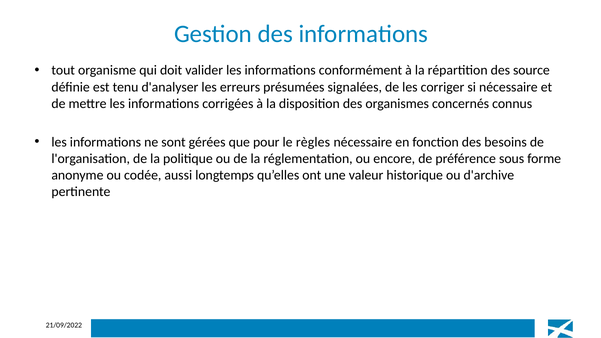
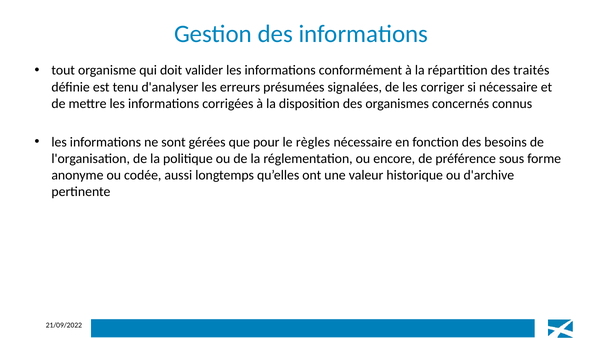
source: source -> traités
